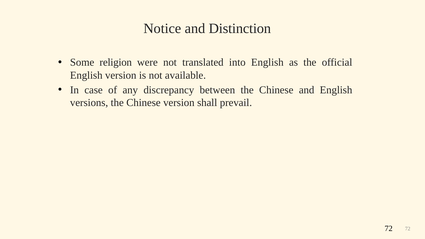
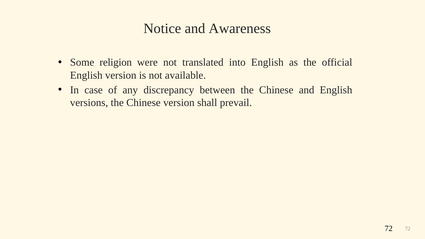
Distinction: Distinction -> Awareness
